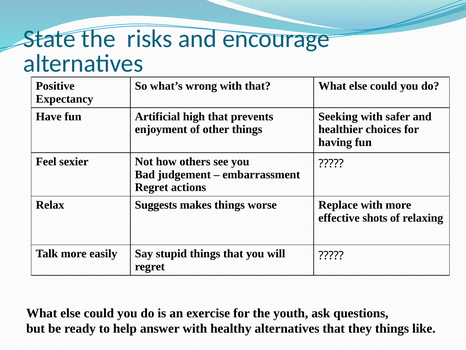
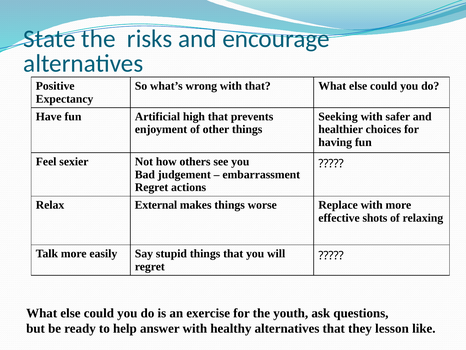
Suggests: Suggests -> External
they things: things -> lesson
